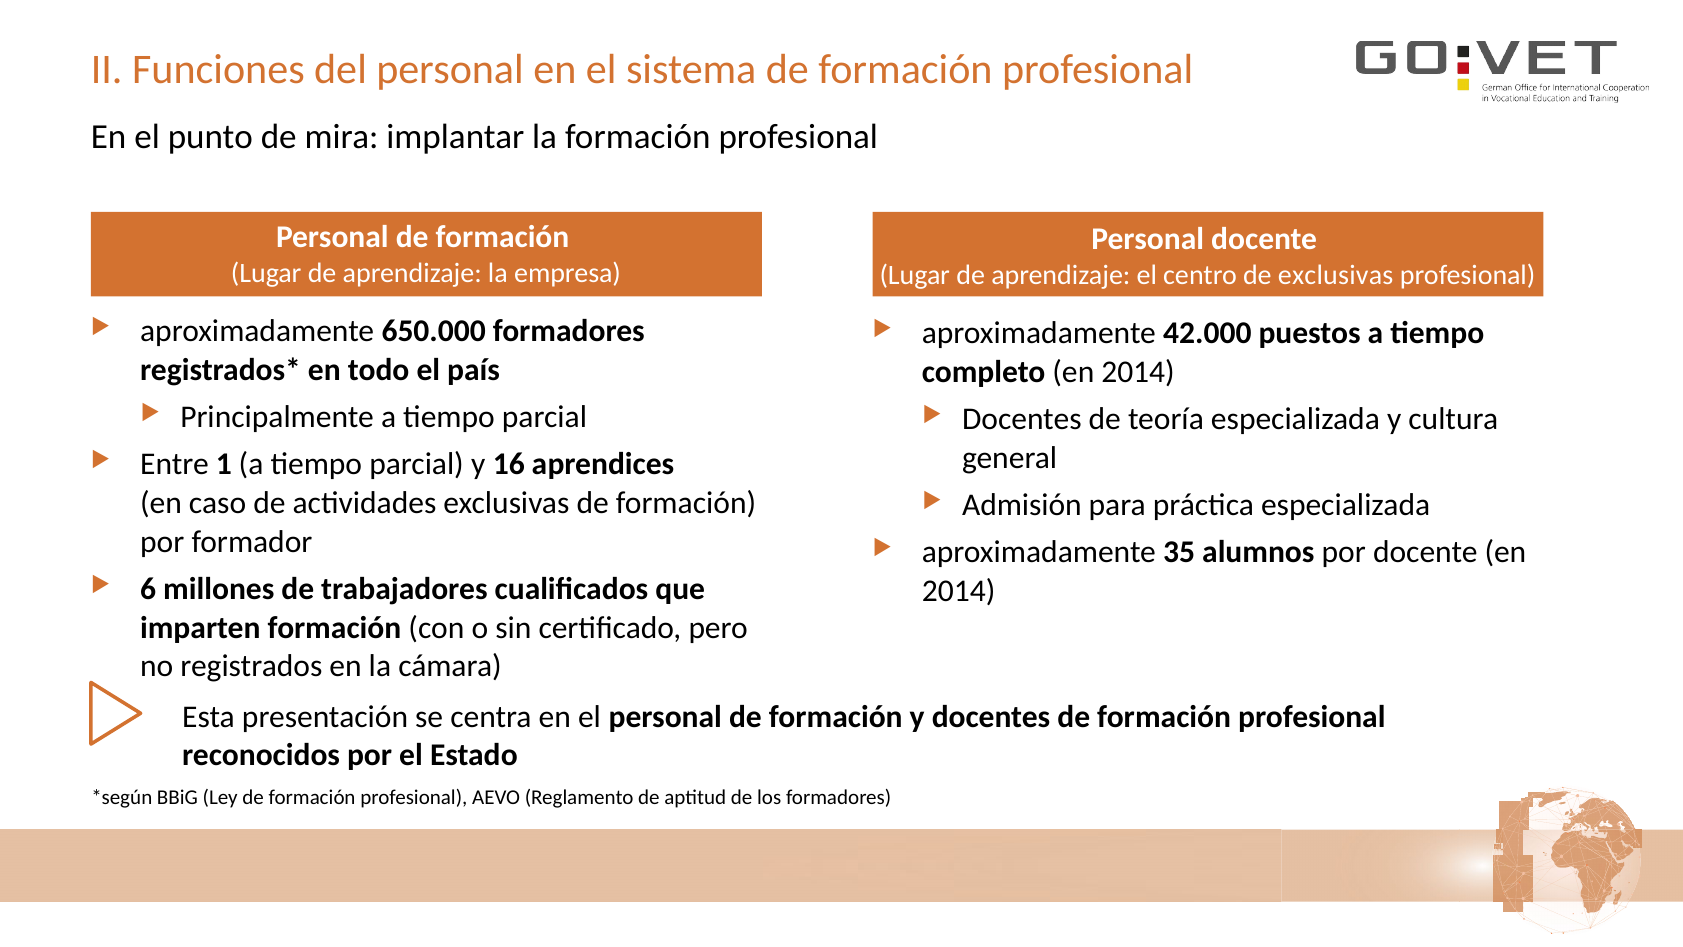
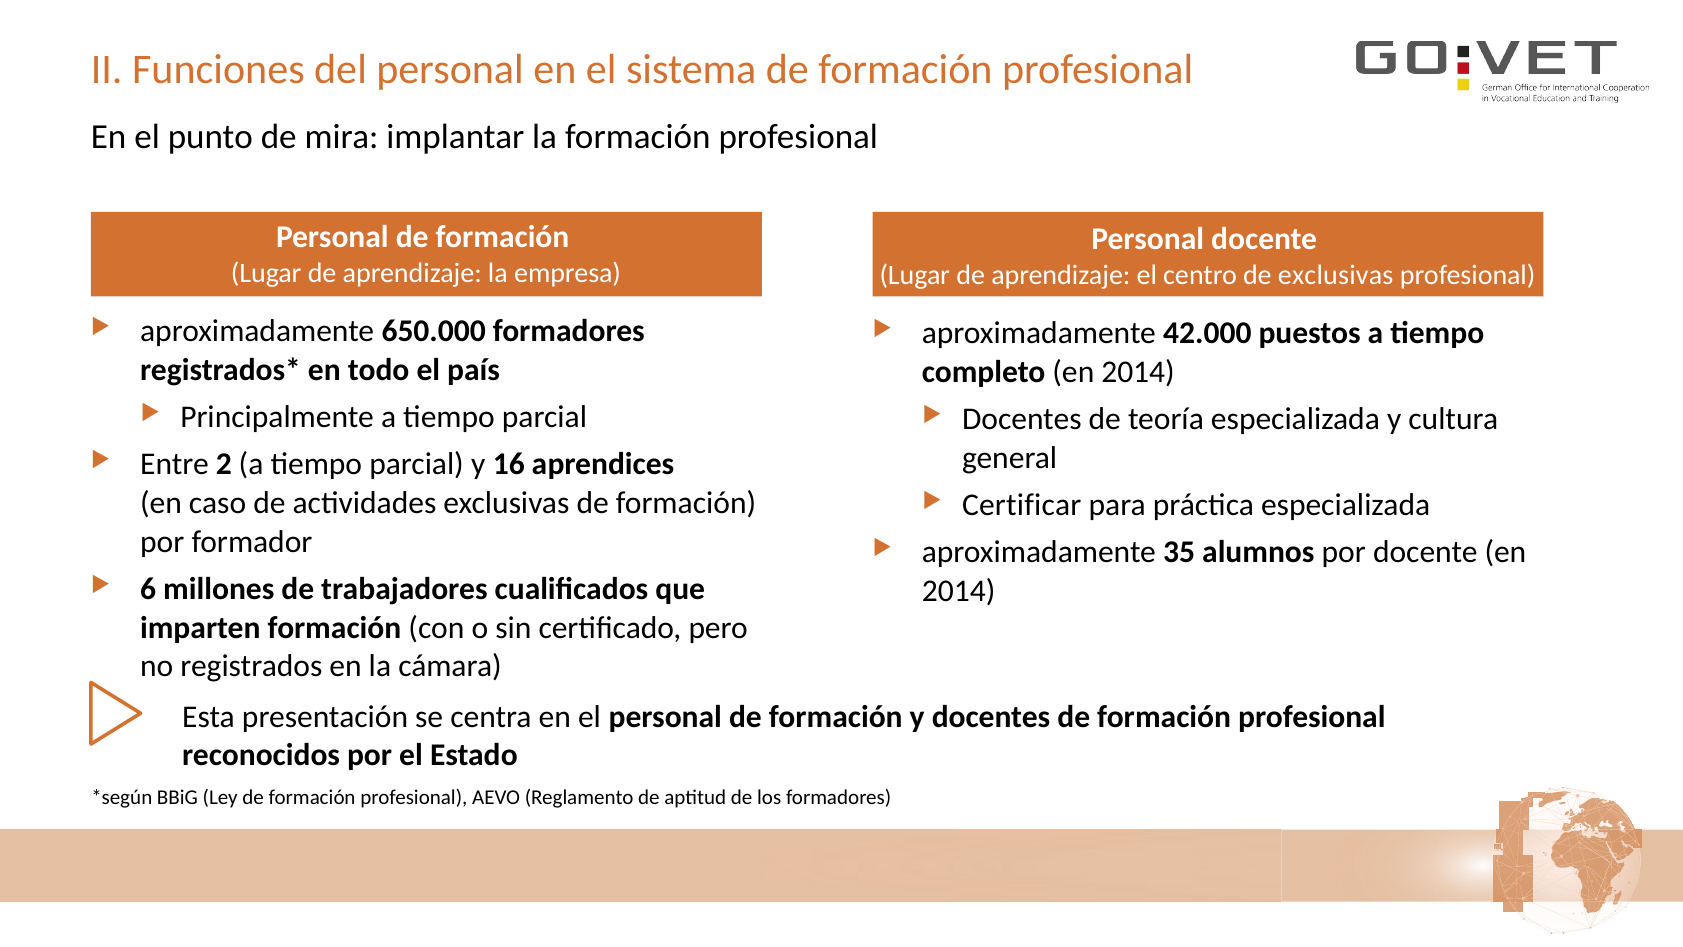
1: 1 -> 2
Admisión: Admisión -> Certificar
